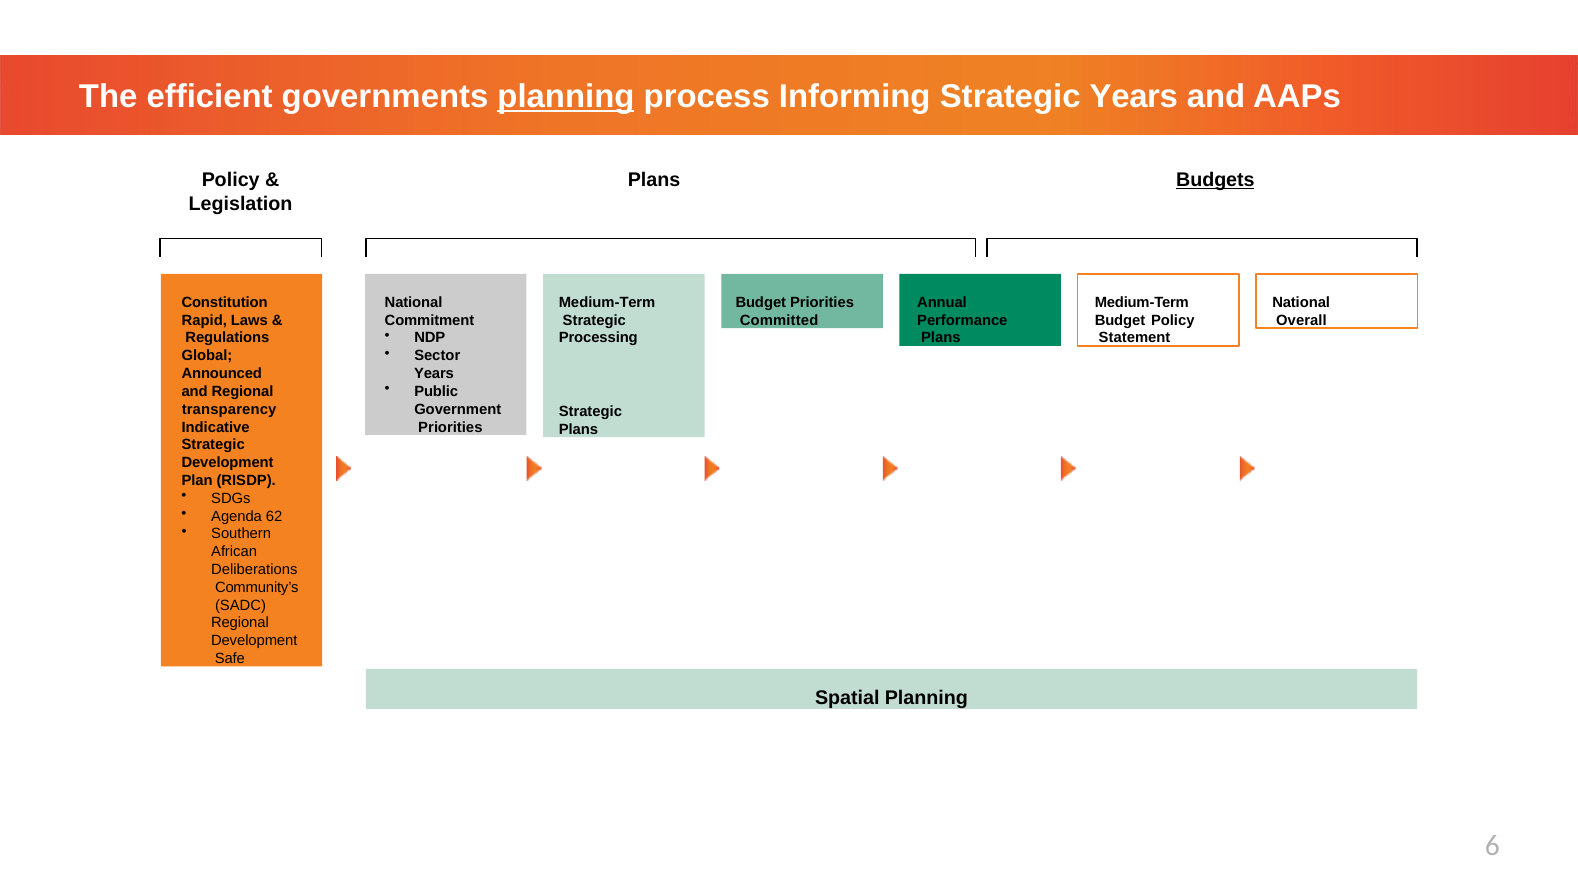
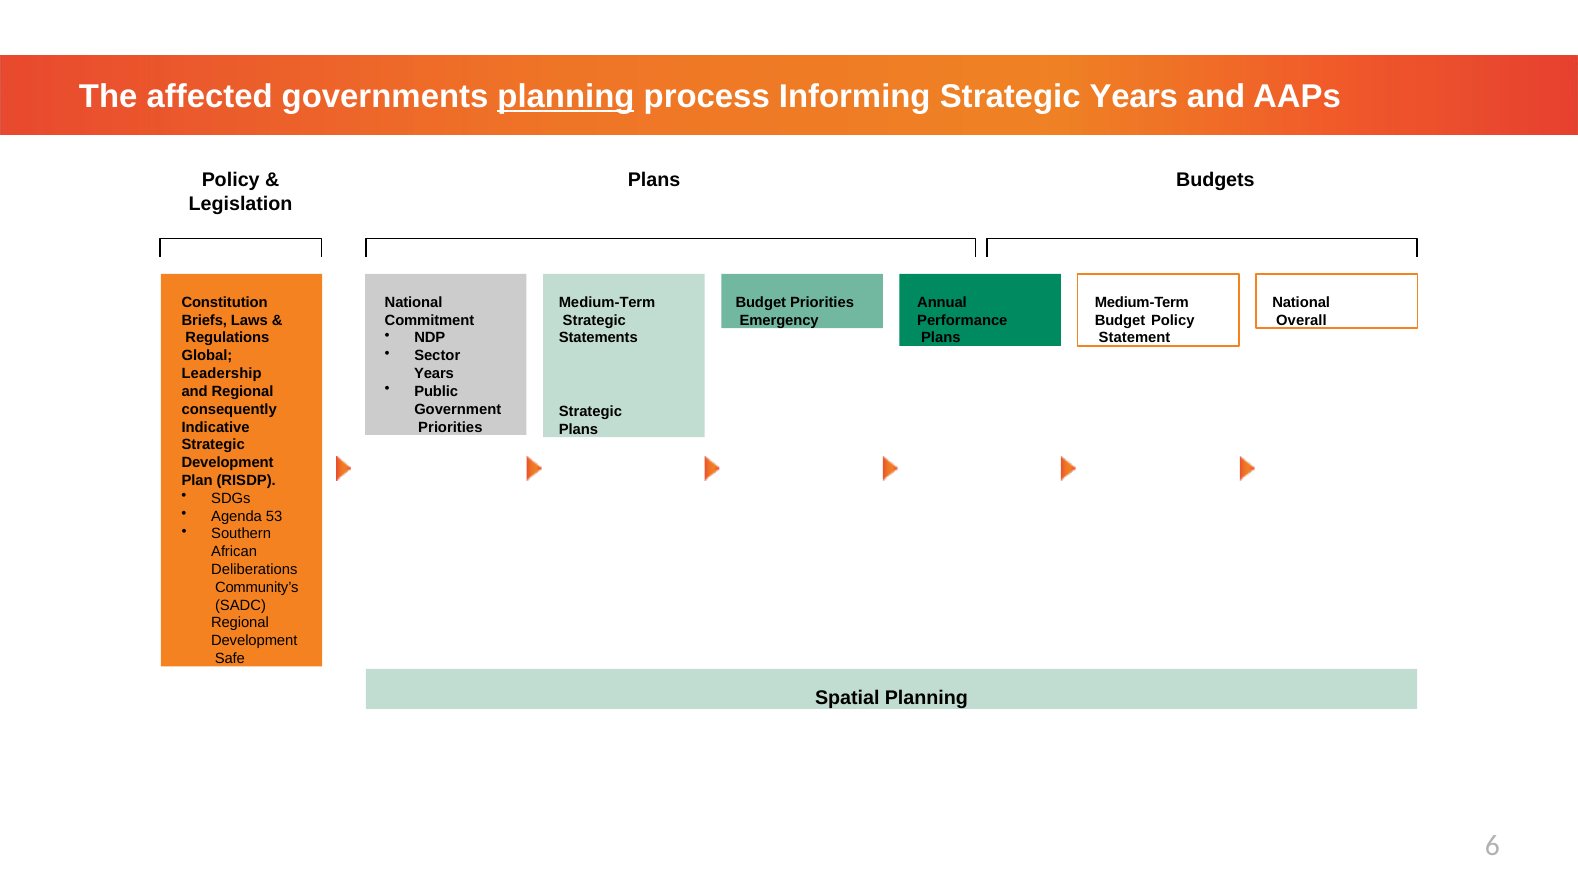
efficient: efficient -> affected
Budgets underline: present -> none
Rapid: Rapid -> Briefs
Committed: Committed -> Emergency
Processing: Processing -> Statements
Announced: Announced -> Leadership
transparency: transparency -> consequently
62: 62 -> 53
